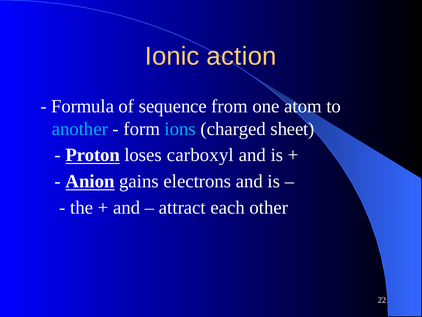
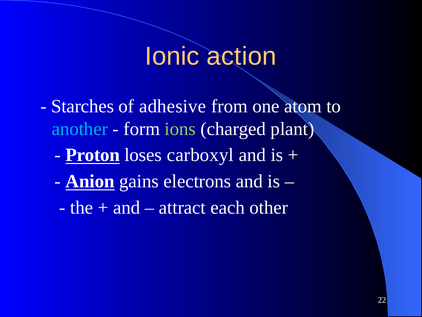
Formula: Formula -> Starches
sequence: sequence -> adhesive
ions colour: light blue -> light green
sheet: sheet -> plant
